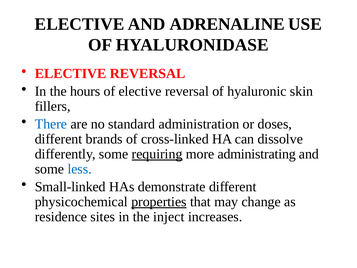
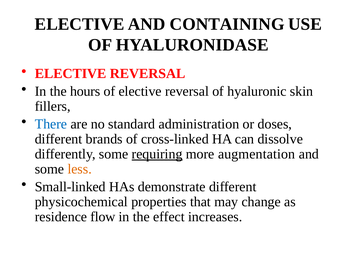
ADRENALINE: ADRENALINE -> CONTAINING
administrating: administrating -> augmentation
less colour: blue -> orange
properties underline: present -> none
sites: sites -> flow
inject: inject -> effect
